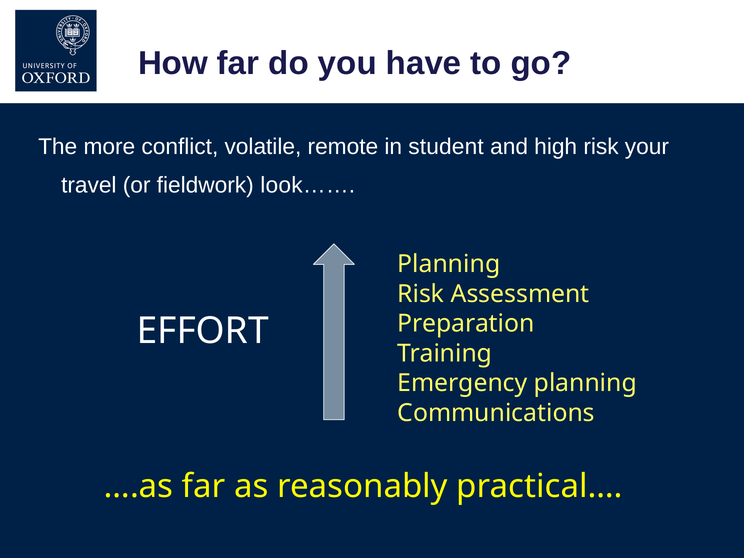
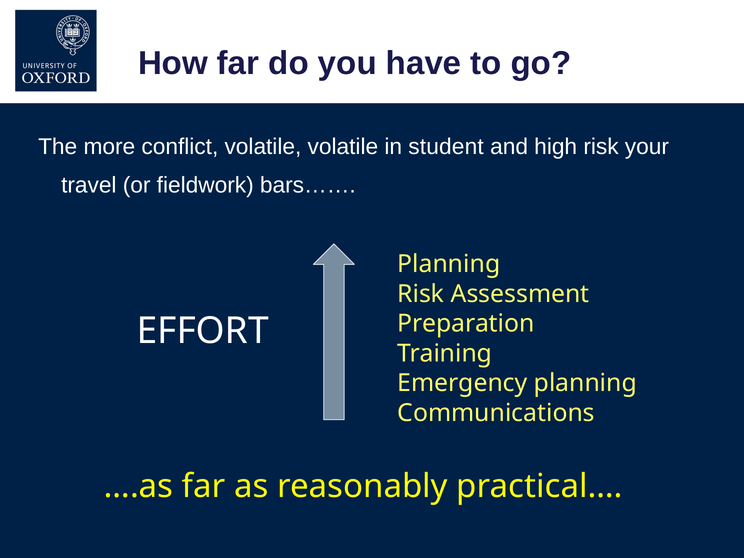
volatile remote: remote -> volatile
look……: look…… -> bars……
